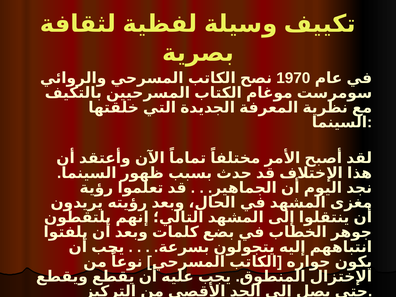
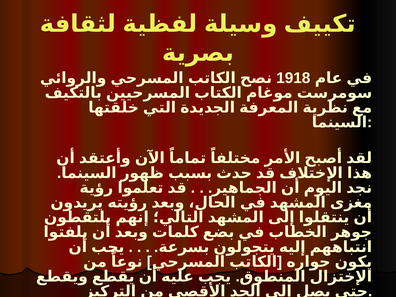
1970: 1970 -> 1918
